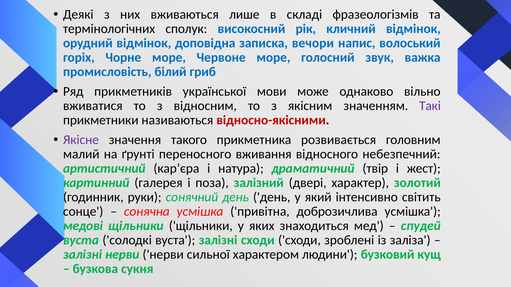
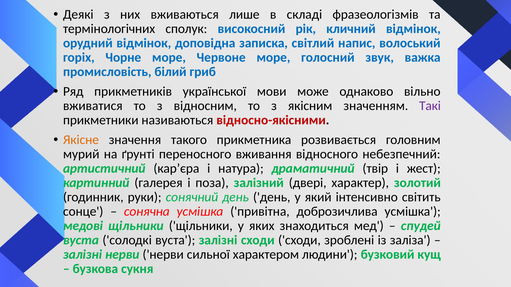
вечори: вечори -> світлий
Якісне colour: purple -> orange
малий: малий -> мурий
